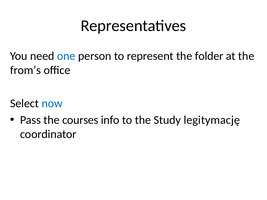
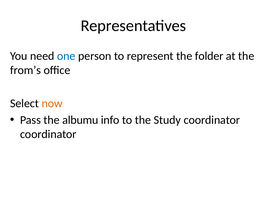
now colour: blue -> orange
courses: courses -> albumu
Study legitymację: legitymację -> coordinator
